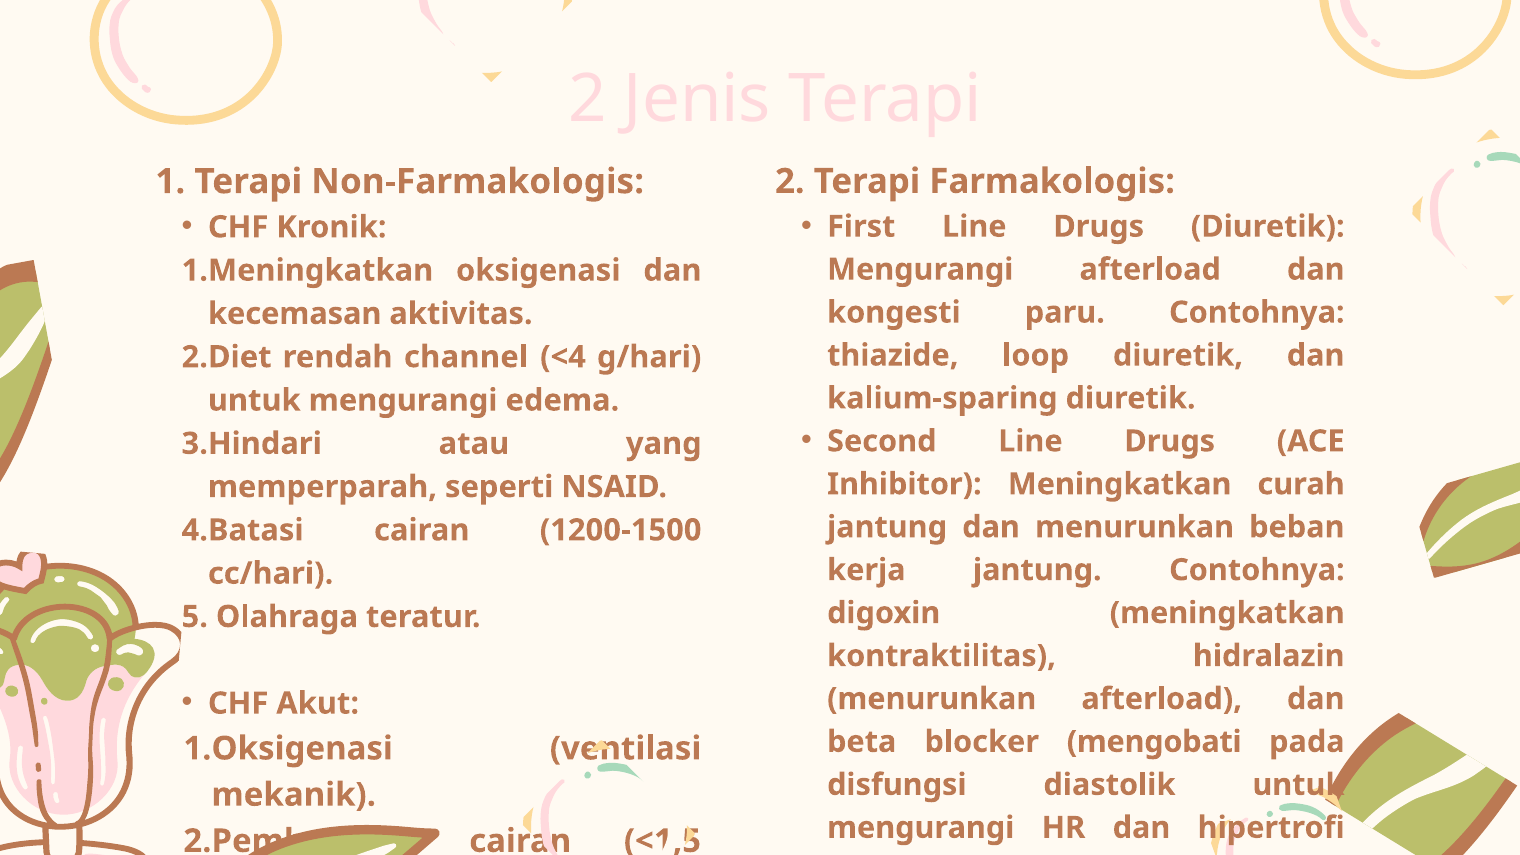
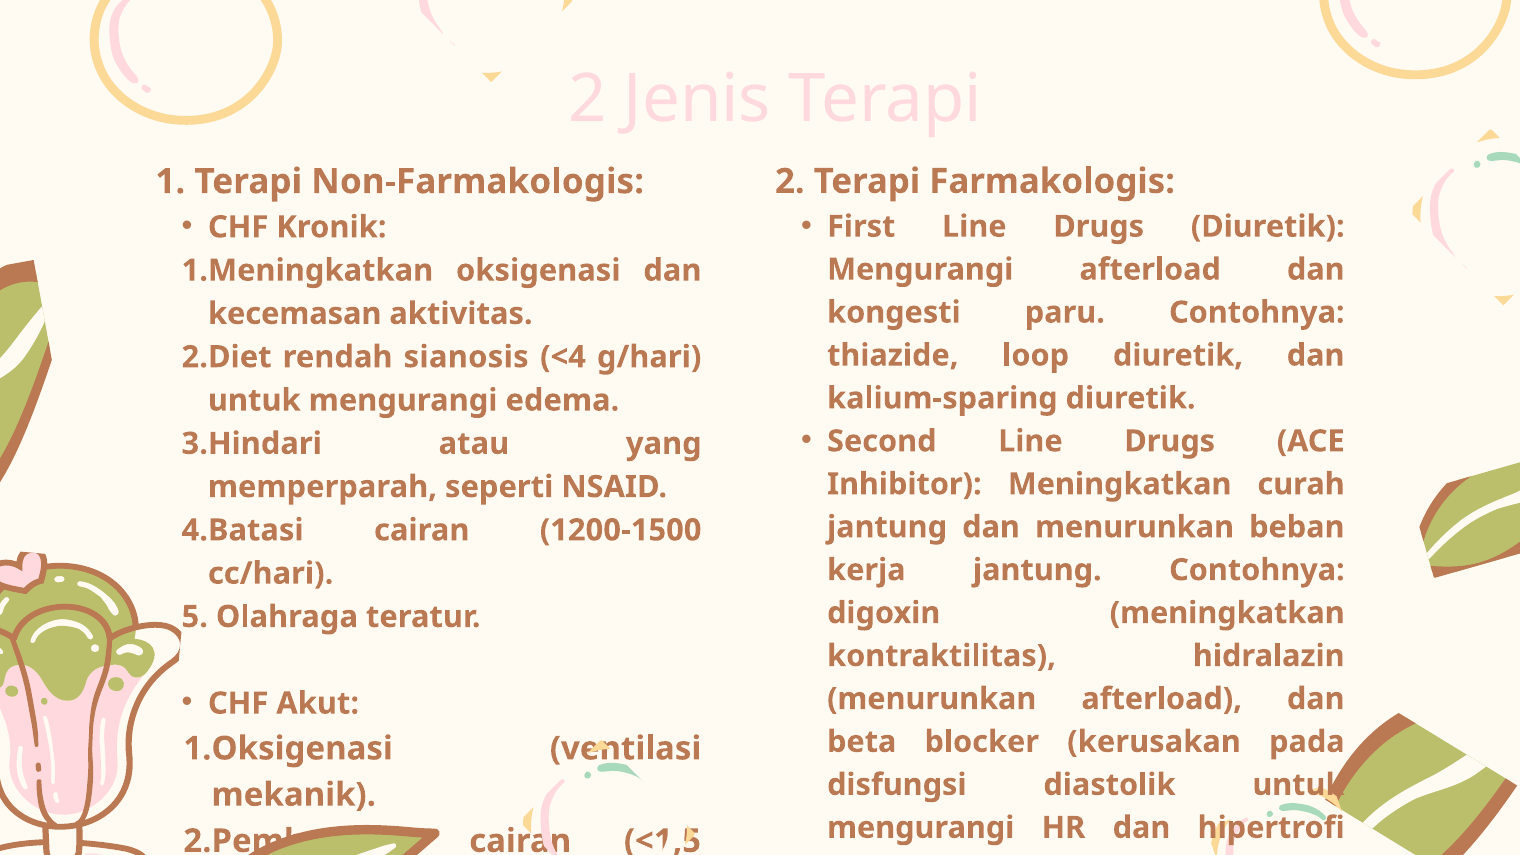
channel: channel -> sianosis
mengobati: mengobati -> kerusakan
